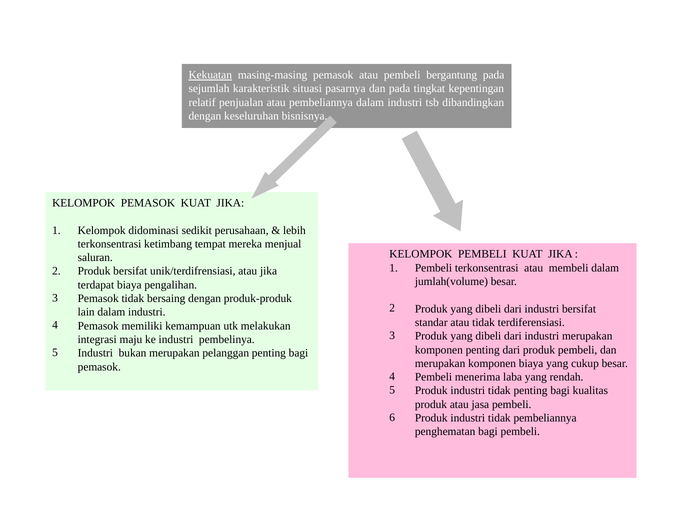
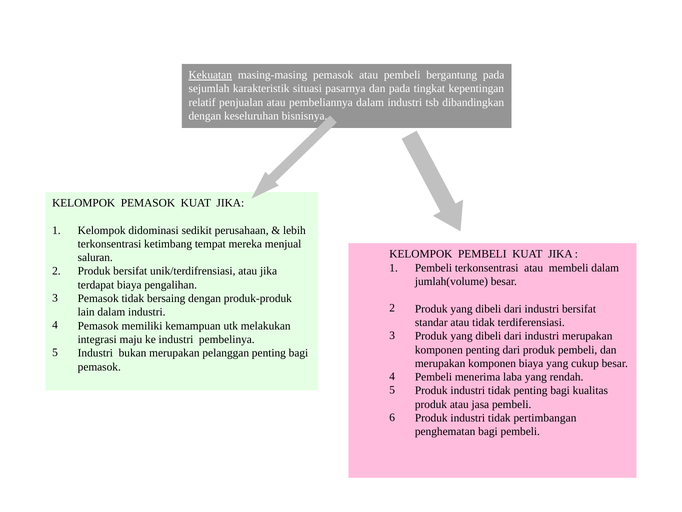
tidak pembeliannya: pembeliannya -> pertimbangan
